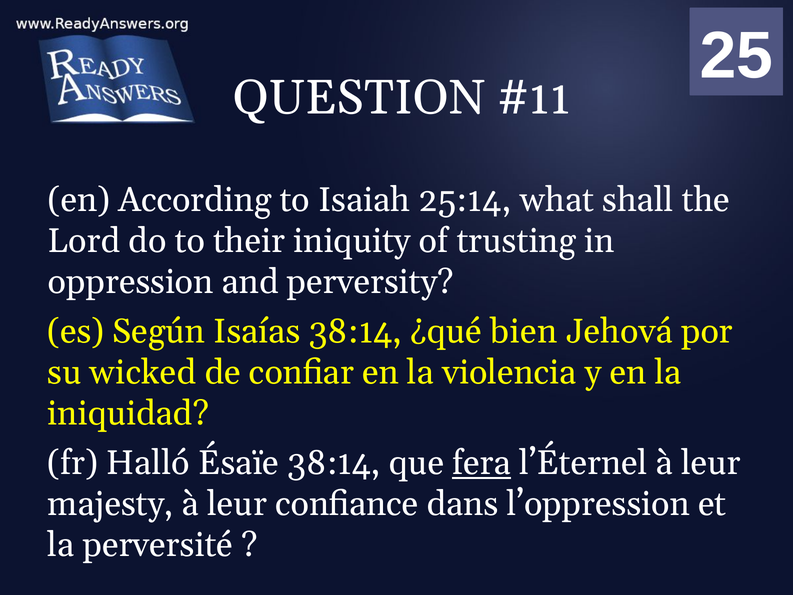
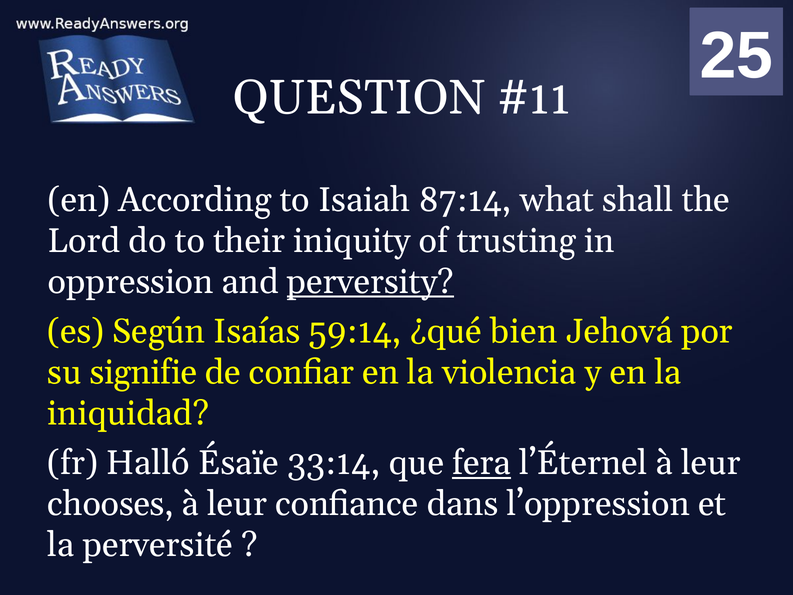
25:14: 25:14 -> 87:14
perversity underline: none -> present
Isaías 38:14: 38:14 -> 59:14
wicked: wicked -> signifie
Ésaïe 38:14: 38:14 -> 33:14
majesty: majesty -> chooses
